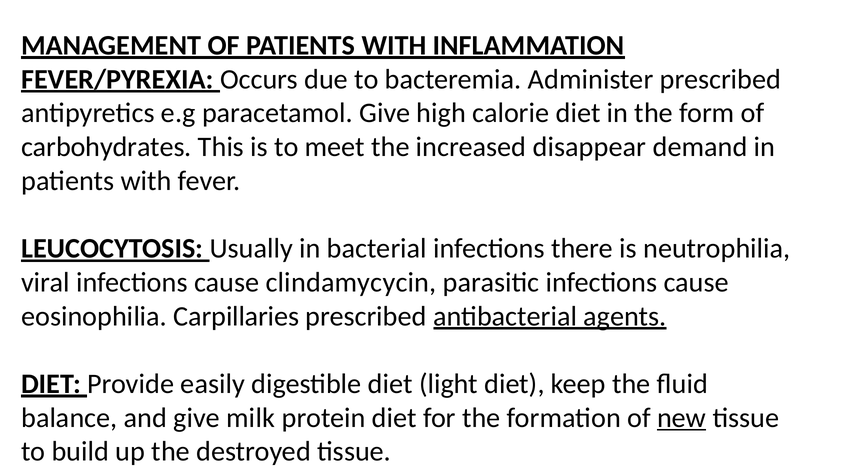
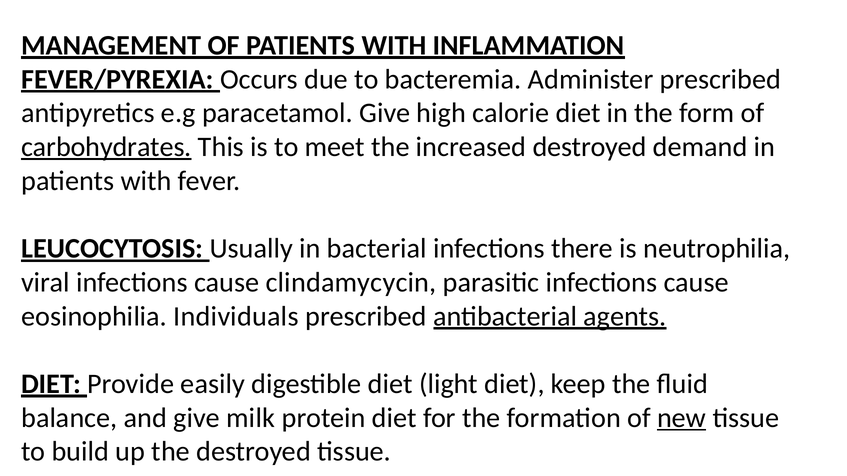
carbohydrates underline: none -> present
increased disappear: disappear -> destroyed
Carpillaries: Carpillaries -> Individuals
